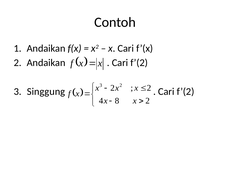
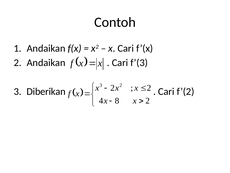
f’(2 at (139, 63): f’(2 -> f’(3
Singgung: Singgung -> Diberikan
